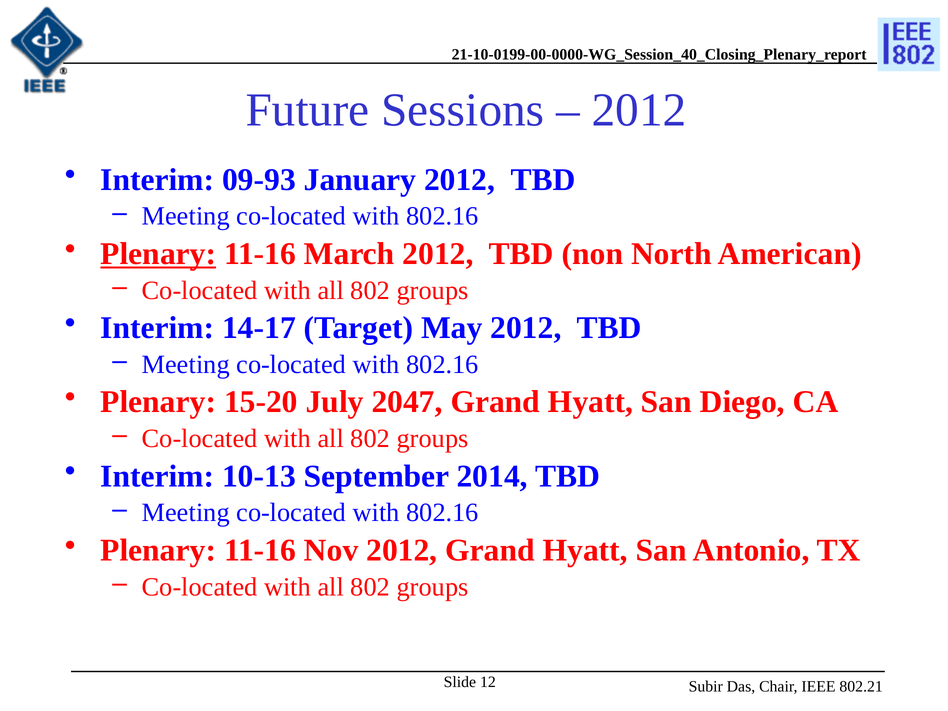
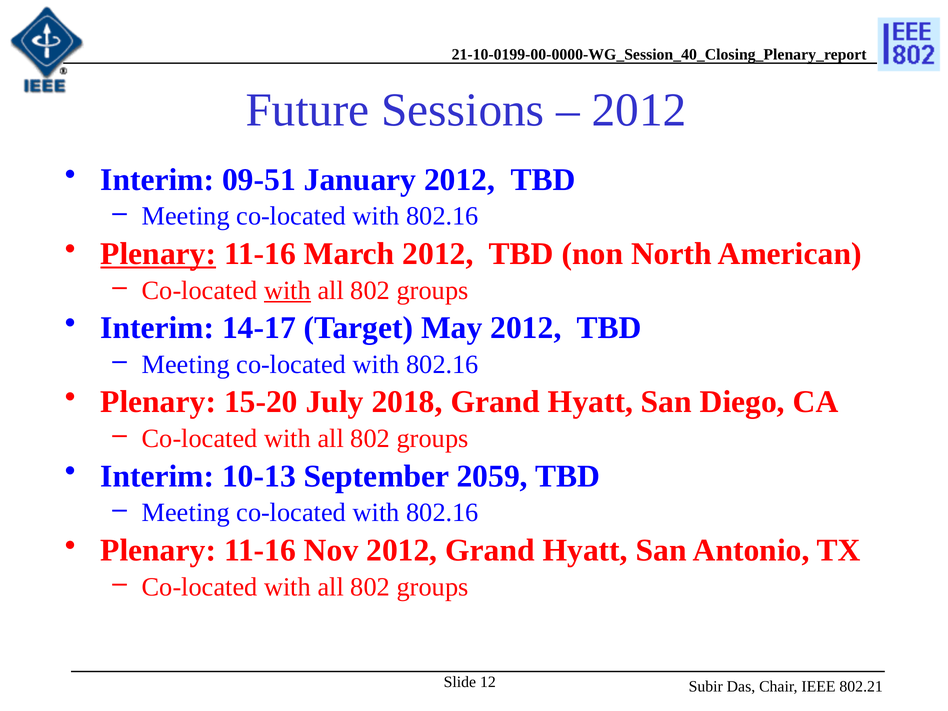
09-93: 09-93 -> 09-51
with at (288, 290) underline: none -> present
2047: 2047 -> 2018
2014: 2014 -> 2059
